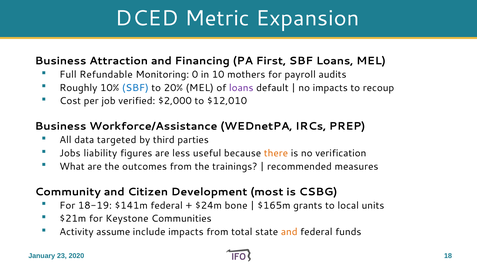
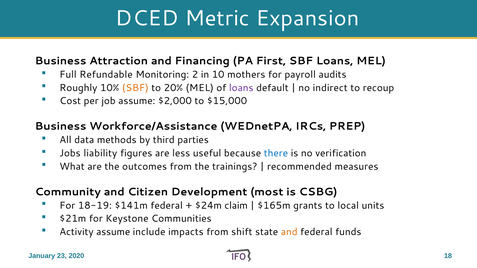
0: 0 -> 2
SBF at (135, 88) colour: blue -> orange
no impacts: impacts -> indirect
job verified: verified -> assume
$12,010: $12,010 -> $15,000
targeted: targeted -> methods
there colour: orange -> blue
bone: bone -> claim
total: total -> shift
